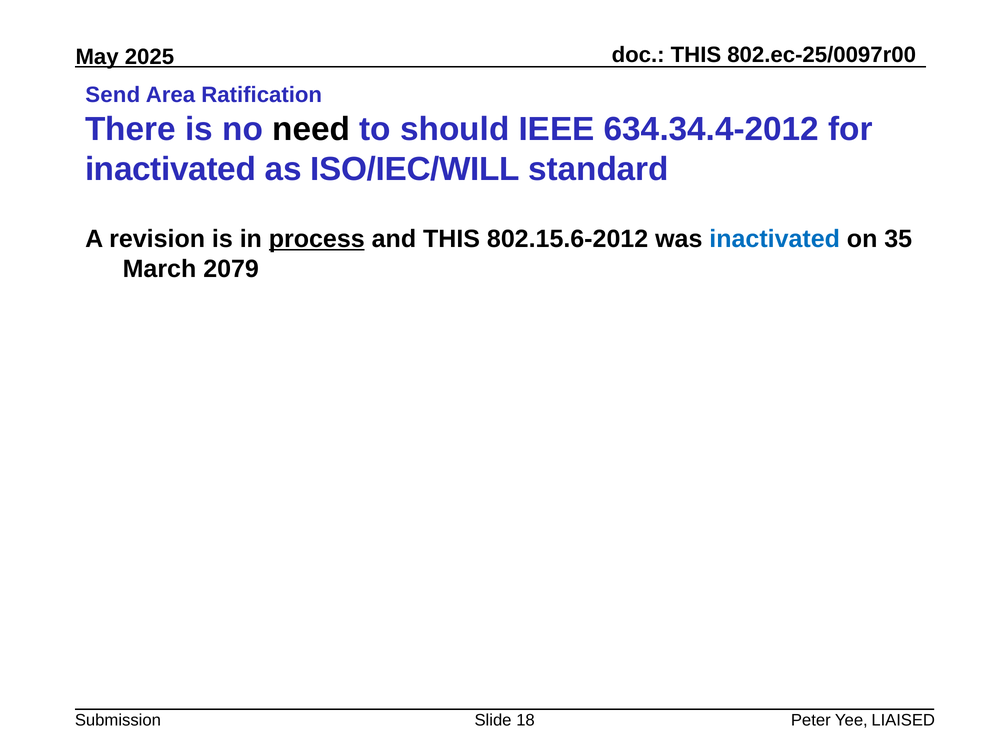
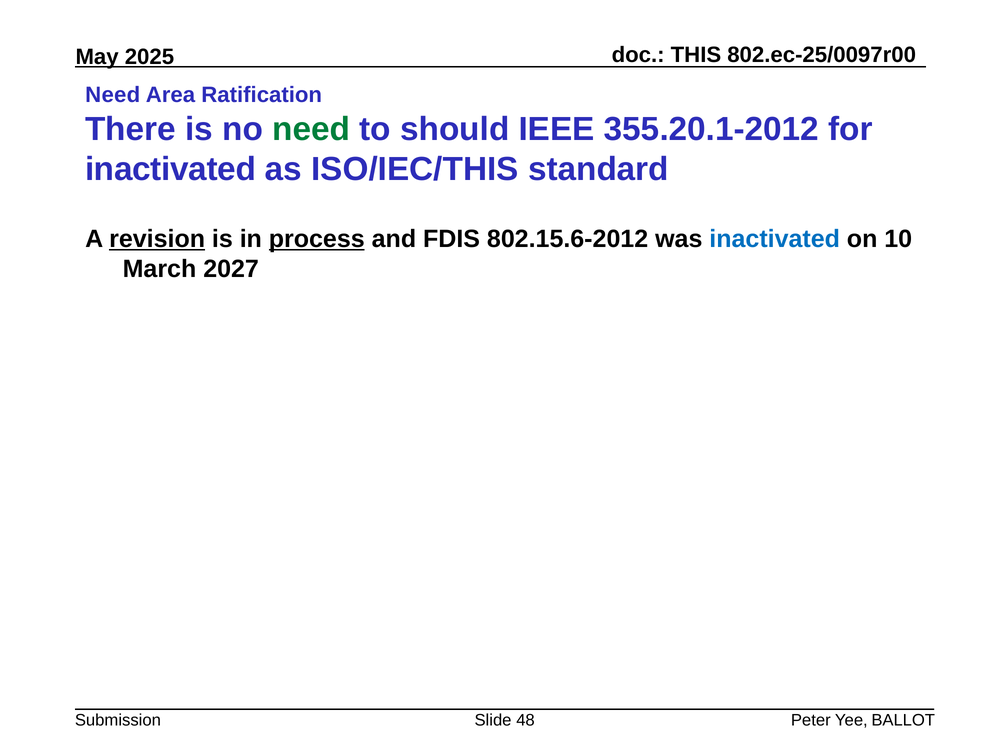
Send at (113, 95): Send -> Need
need at (311, 129) colour: black -> green
634.34.4-2012: 634.34.4-2012 -> 355.20.1-2012
ISO/IEC/WILL: ISO/IEC/WILL -> ISO/IEC/THIS
revision underline: none -> present
and THIS: THIS -> FDIS
35: 35 -> 10
2079: 2079 -> 2027
18: 18 -> 48
LIAISED: LIAISED -> BALLOT
